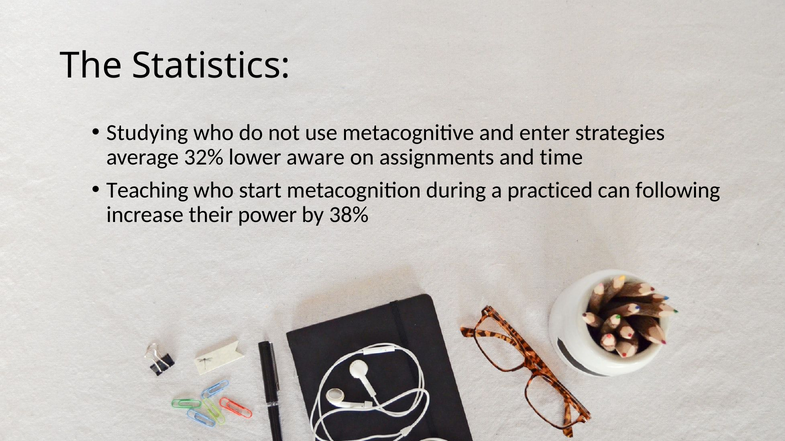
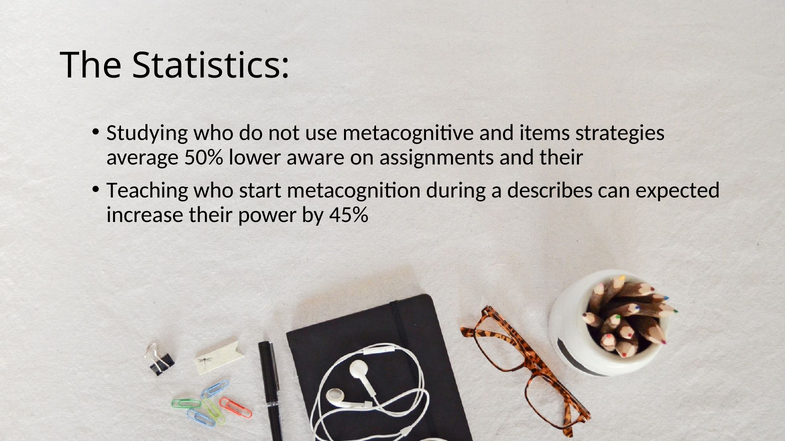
enter: enter -> items
32%: 32% -> 50%
and time: time -> their
practiced: practiced -> describes
following: following -> expected
38%: 38% -> 45%
